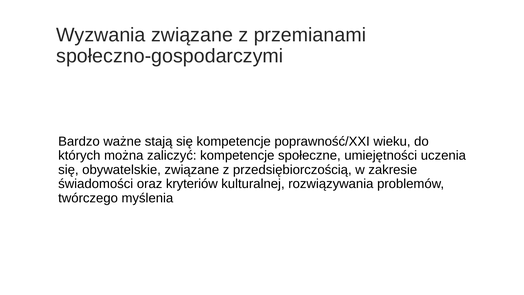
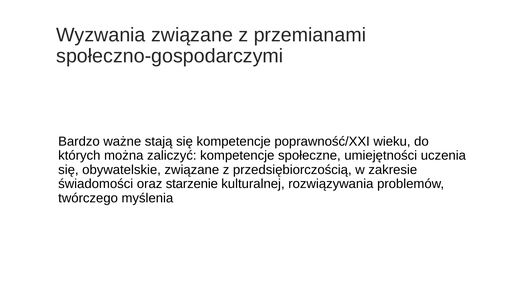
kryteriów: kryteriów -> starzenie
